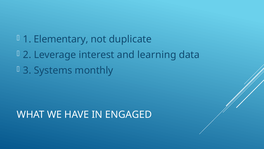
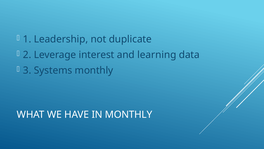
Elementary: Elementary -> Leadership
IN ENGAGED: ENGAGED -> MONTHLY
